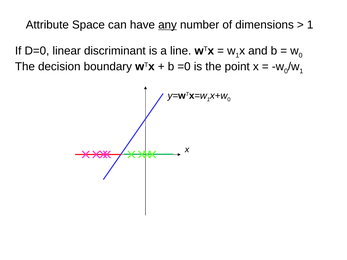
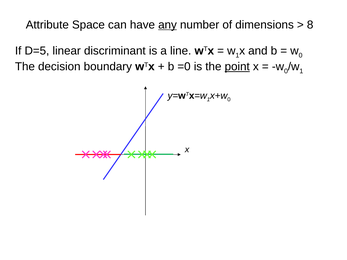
1 at (310, 25): 1 -> 8
D=0: D=0 -> D=5
point underline: none -> present
